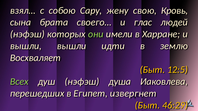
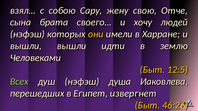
Кровь: Кровь -> Отче
глас: глас -> хочу
они colour: light green -> yellow
Восхваляет: Восхваляет -> Человеками
46:29: 46:29 -> 46:26
